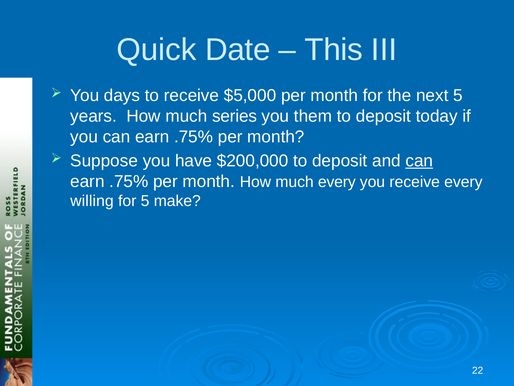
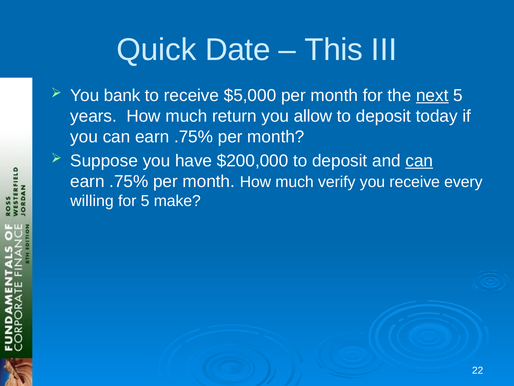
days: days -> bank
next underline: none -> present
series: series -> return
them: them -> allow
much every: every -> verify
